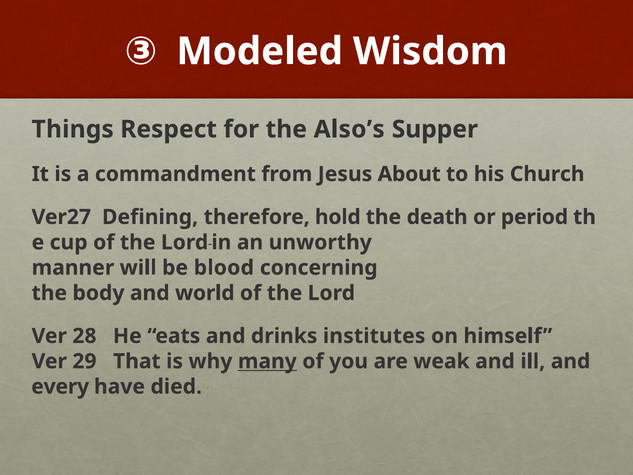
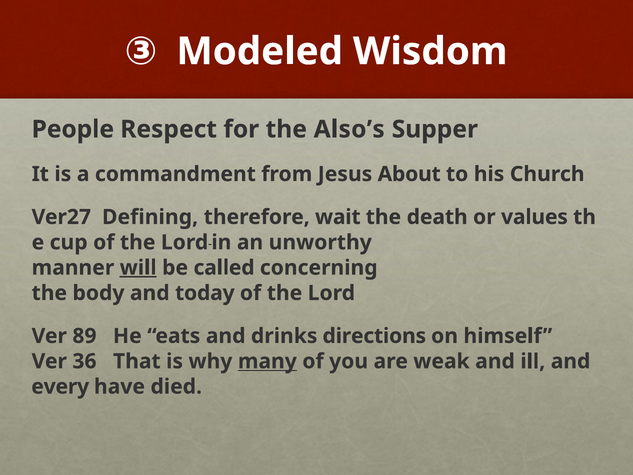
Things: Things -> People
hold: hold -> wait
period: period -> values
will underline: none -> present
blood: blood -> called
world: world -> today
28: 28 -> 89
institutes: institutes -> directions
29: 29 -> 36
